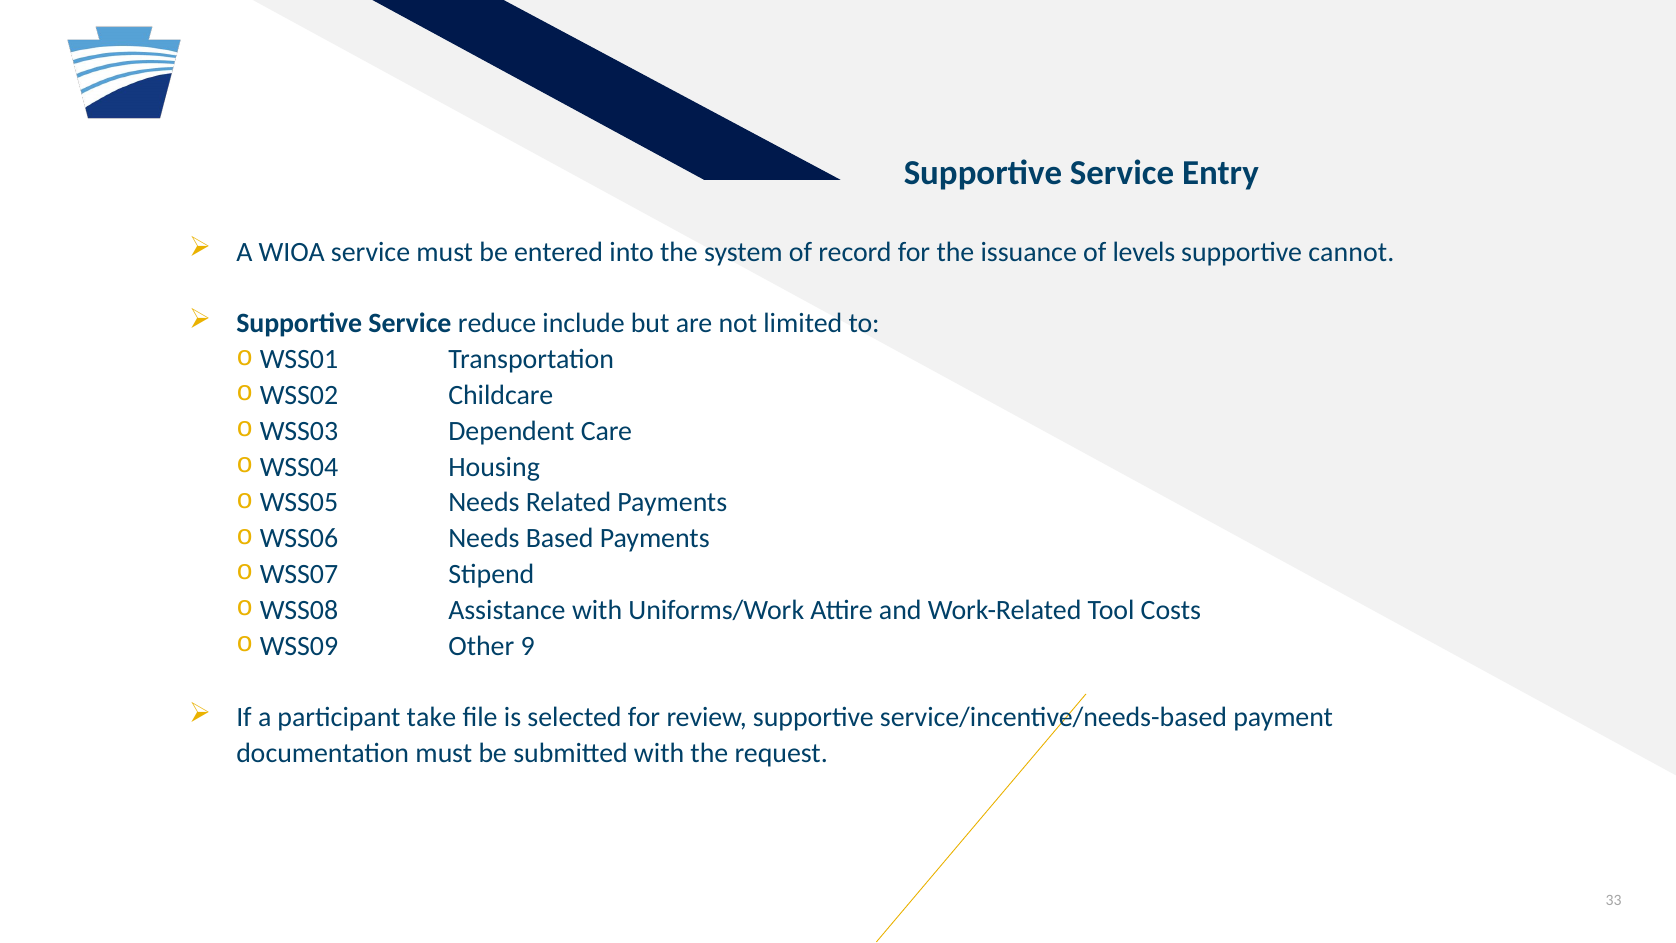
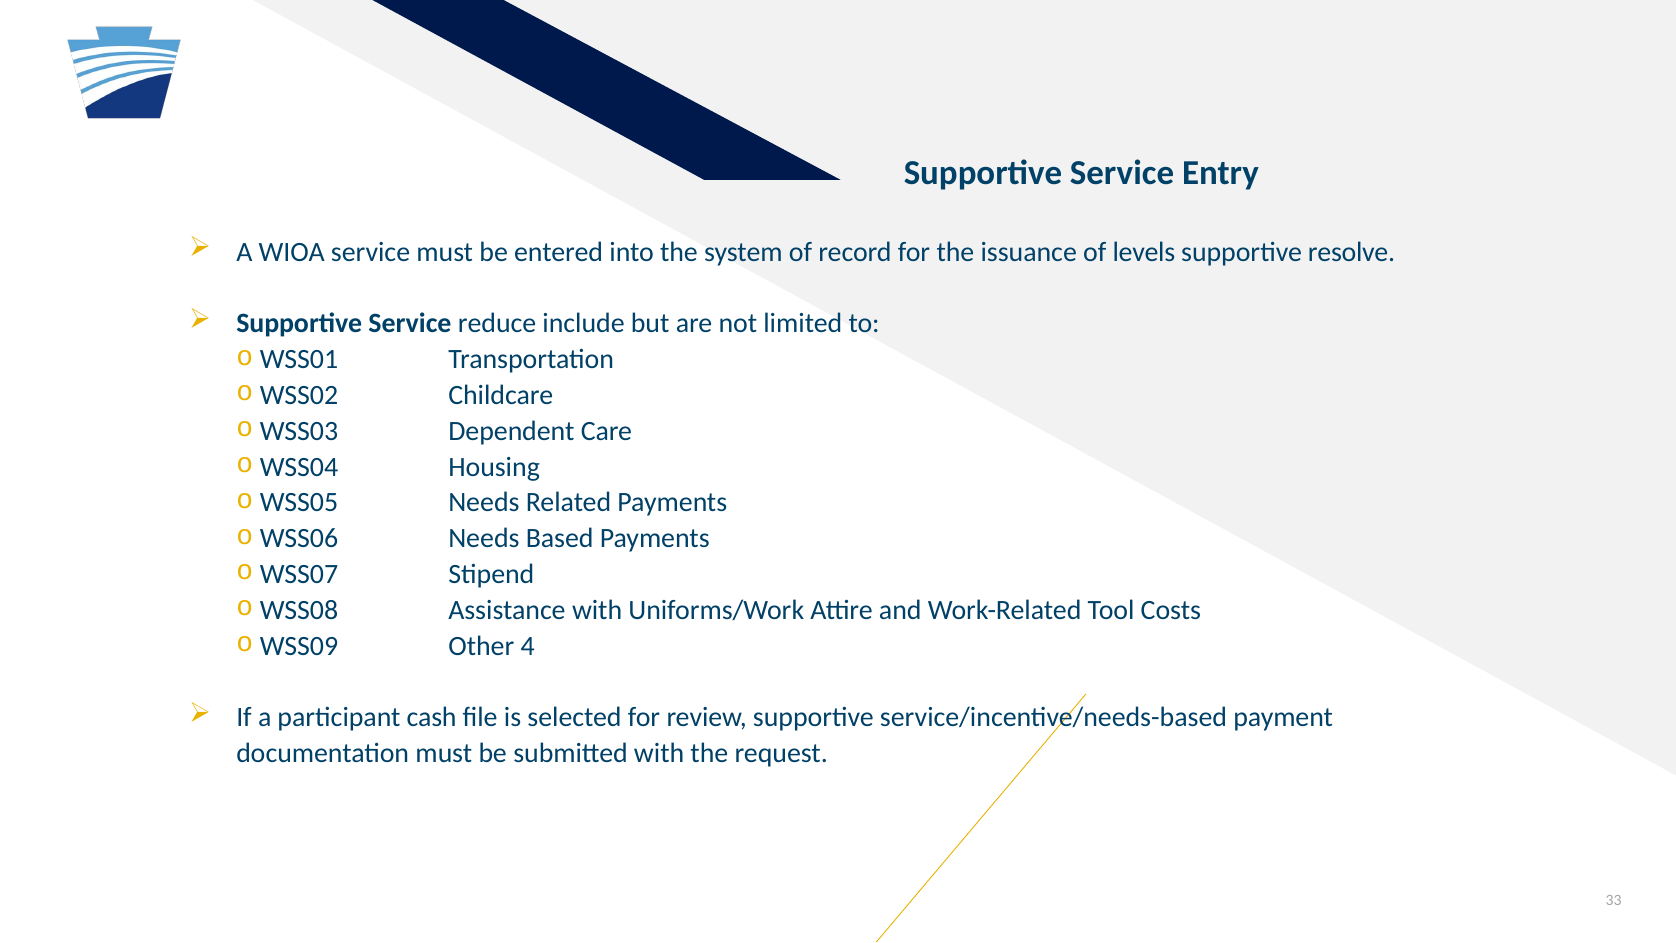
cannot: cannot -> resolve
9: 9 -> 4
take: take -> cash
